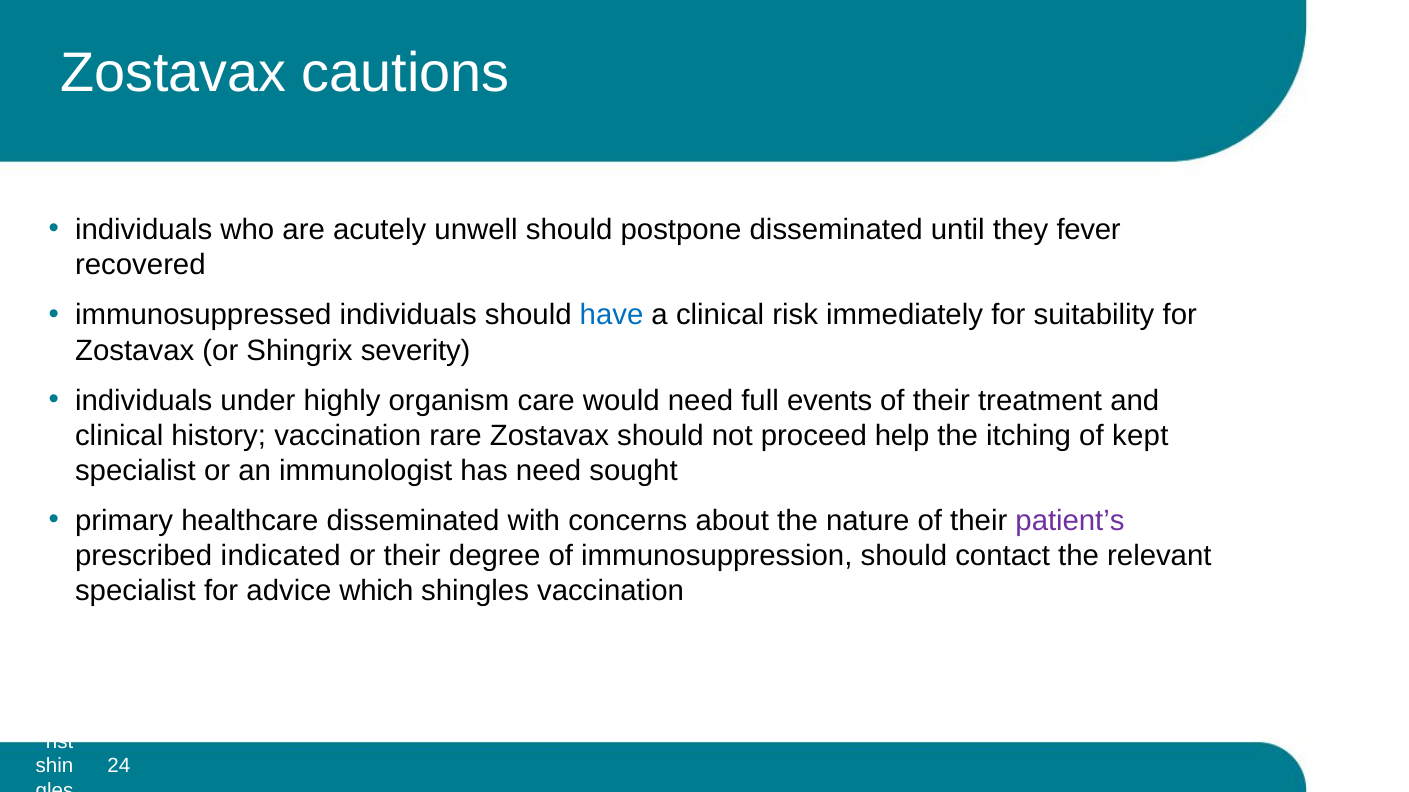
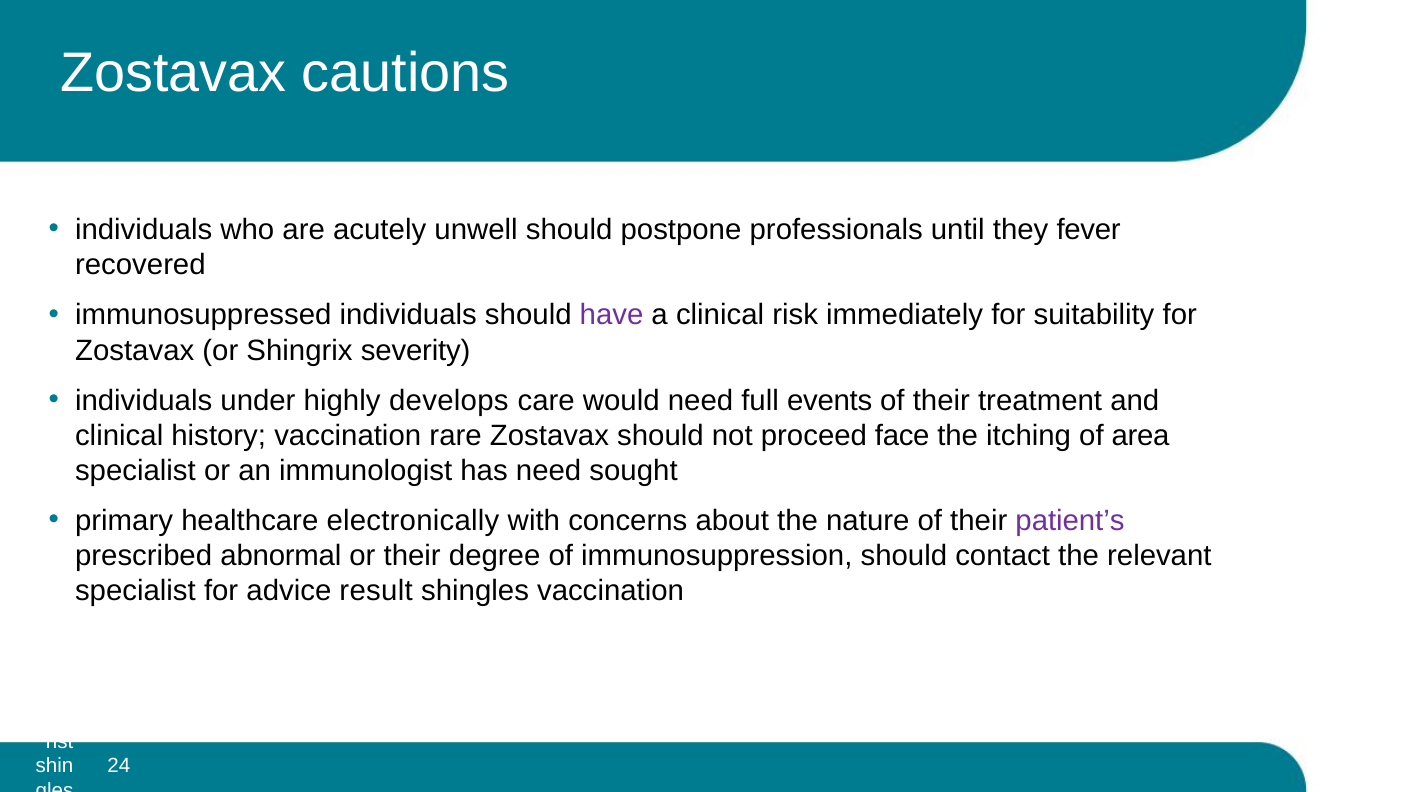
postpone disseminated: disseminated -> professionals
have colour: blue -> purple
organism: organism -> develops
help: help -> face
kept: kept -> area
healthcare disseminated: disseminated -> electronically
indicated: indicated -> abnormal
which: which -> result
